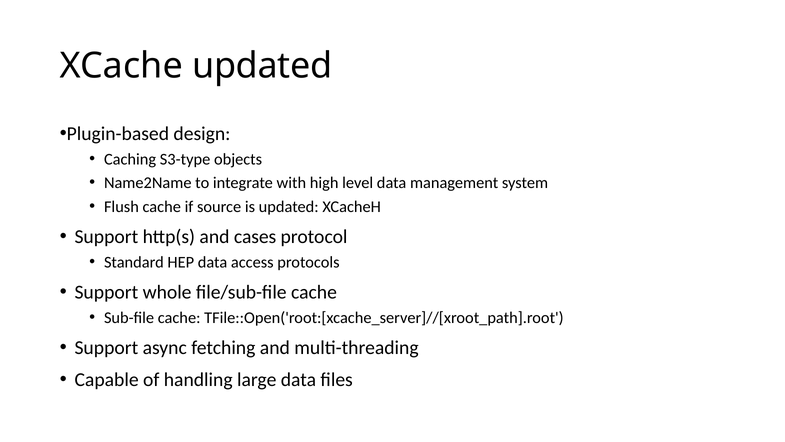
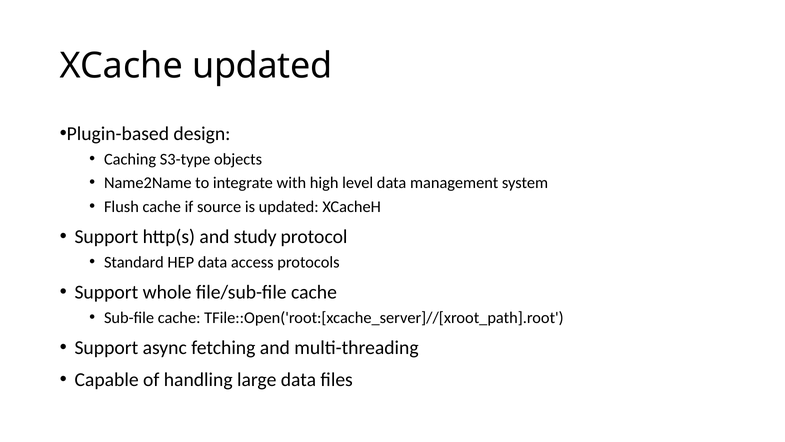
cases: cases -> study
